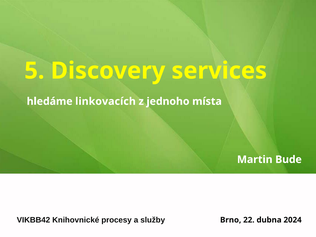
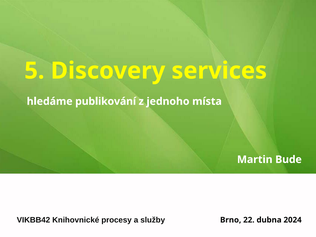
linkovacích: linkovacích -> publikování
